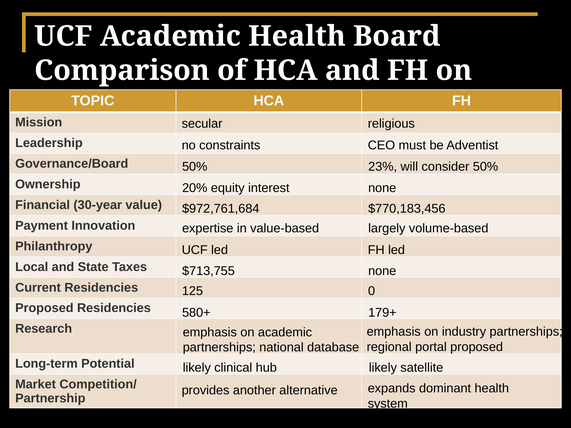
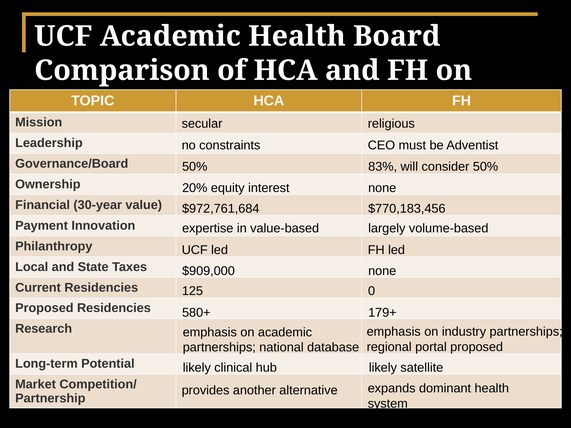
23%: 23% -> 83%
$713,755: $713,755 -> $909,000
